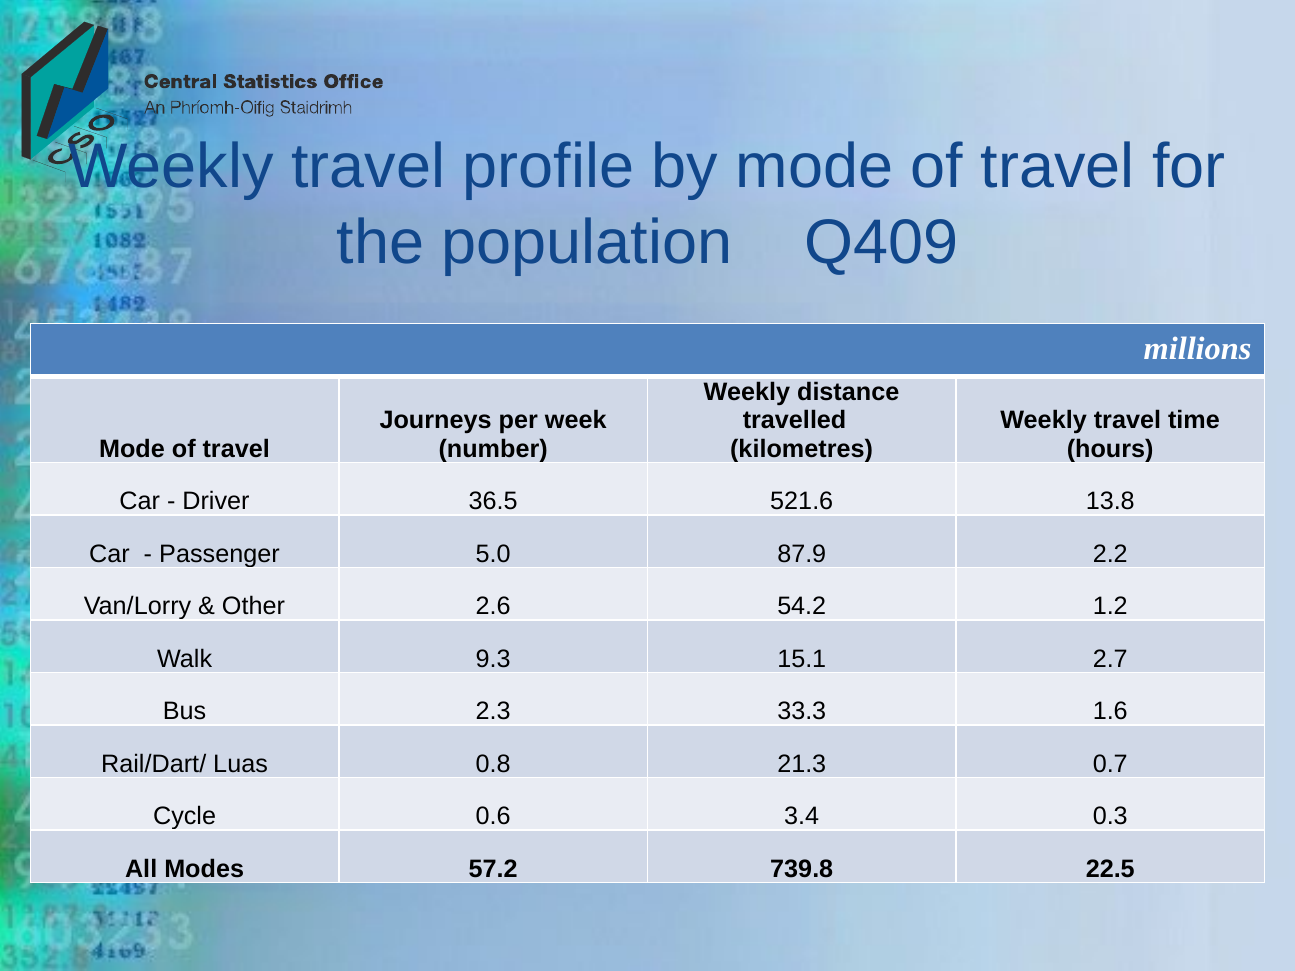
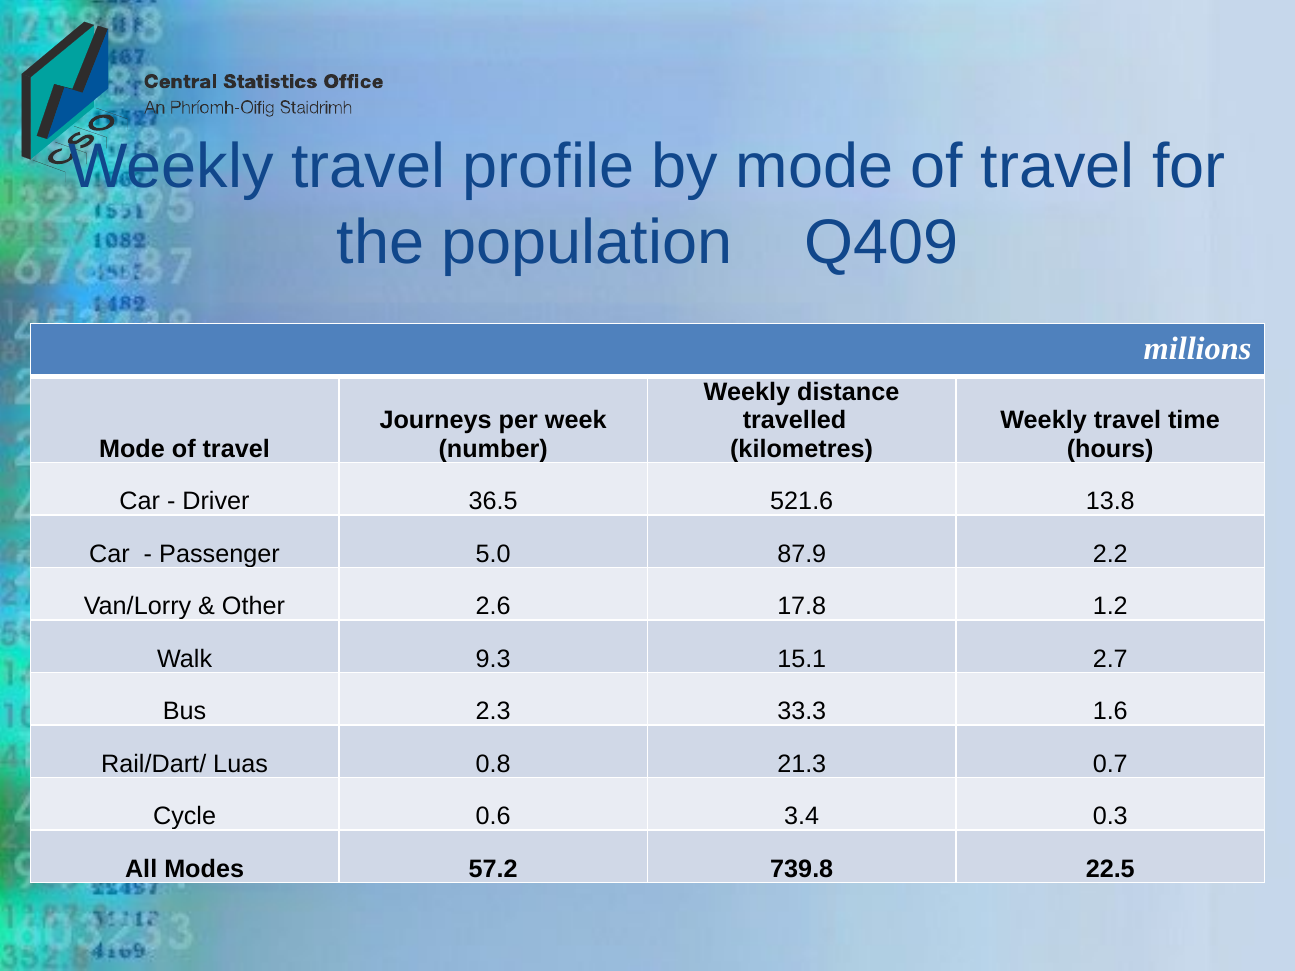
54.2: 54.2 -> 17.8
